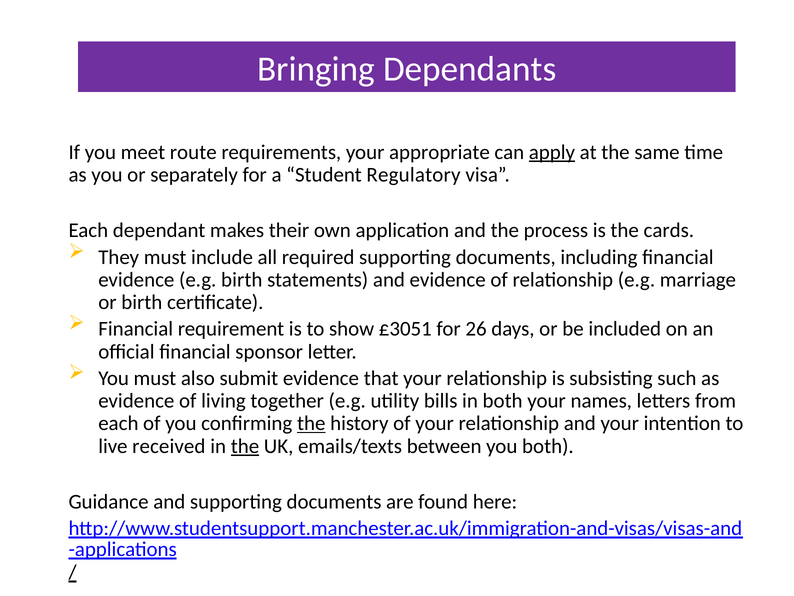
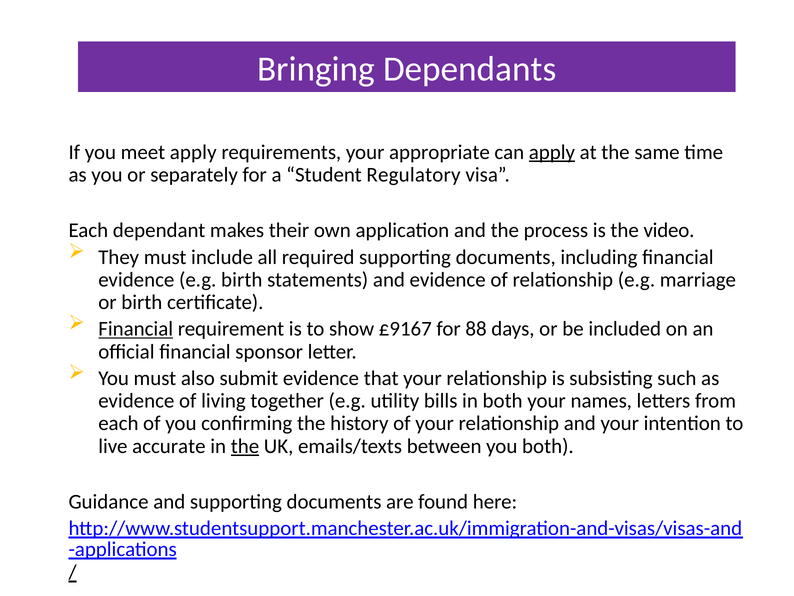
meet route: route -> apply
cards: cards -> video
Financial at (136, 329) underline: none -> present
£3051: £3051 -> £9167
26: 26 -> 88
the at (311, 423) underline: present -> none
received: received -> accurate
